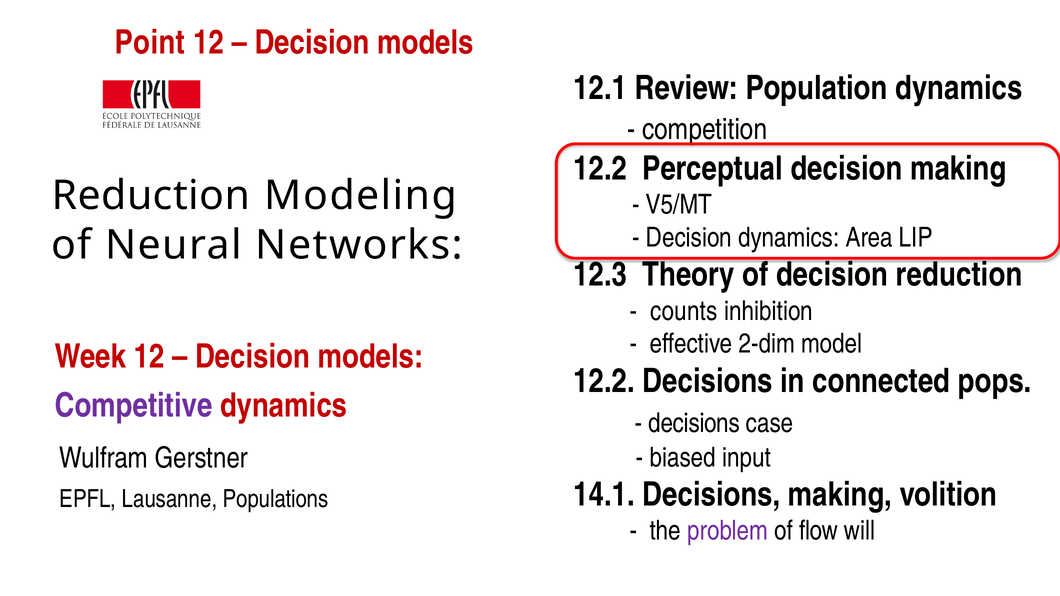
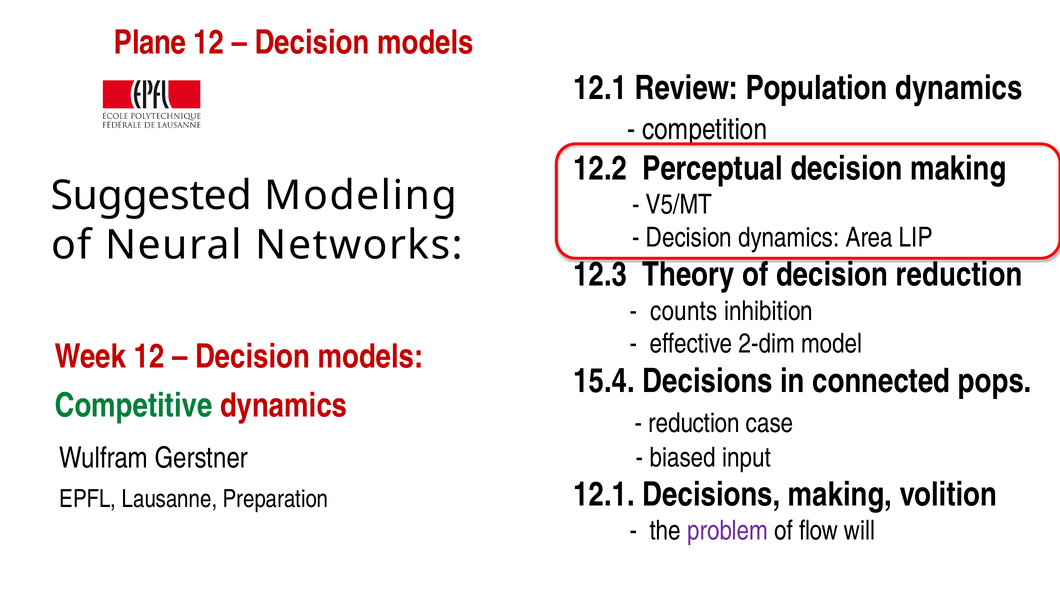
Point: Point -> Plane
Reduction at (151, 196): Reduction -> Suggested
12.2 at (604, 381): 12.2 -> 15.4
Competitive colour: purple -> green
decisions at (694, 423): decisions -> reduction
14.1 at (604, 495): 14.1 -> 12.1
Populations: Populations -> Preparation
